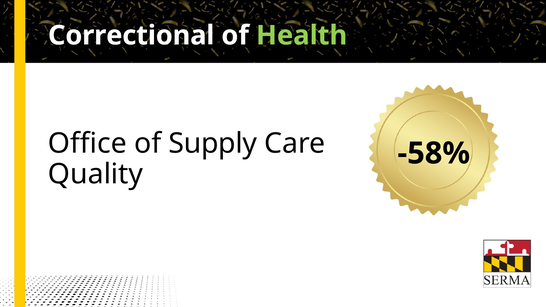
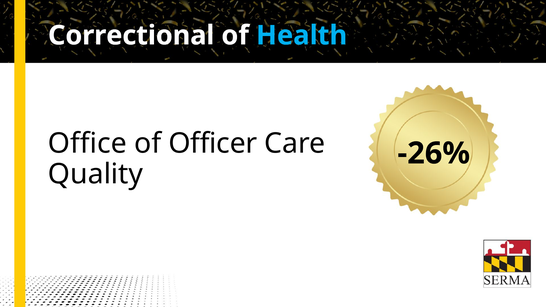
Health colour: light green -> light blue
Supply: Supply -> Officer
-58%: -58% -> -26%
